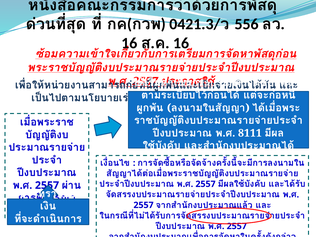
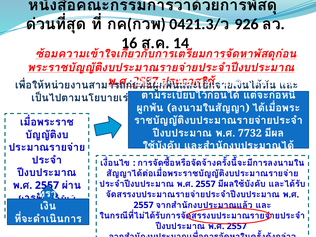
556: 556 -> 926
16 at (181, 43): 16 -> 14
8111: 8111 -> 7732
